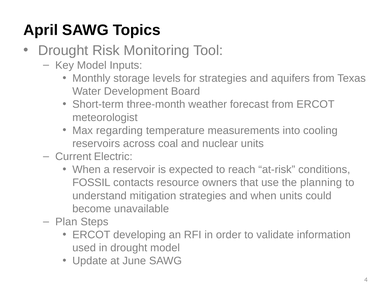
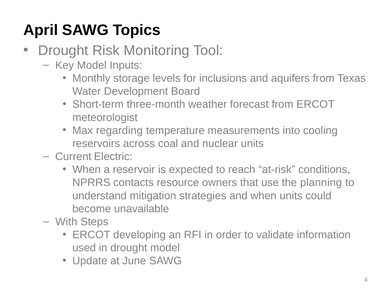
for strategies: strategies -> inclusions
FOSSIL: FOSSIL -> NPRRS
Plan: Plan -> With
